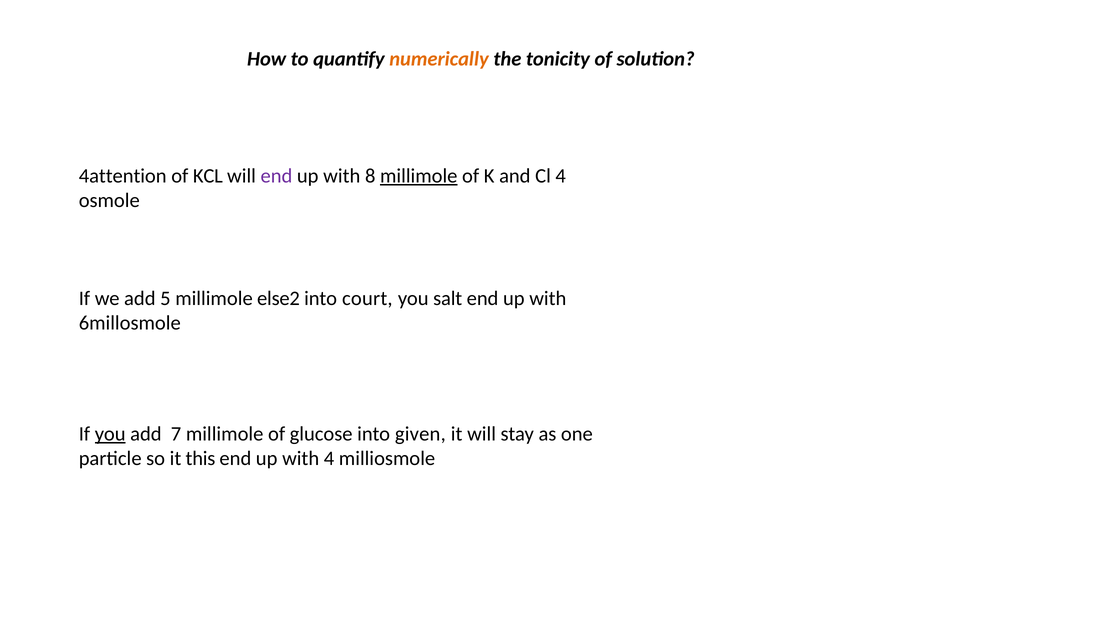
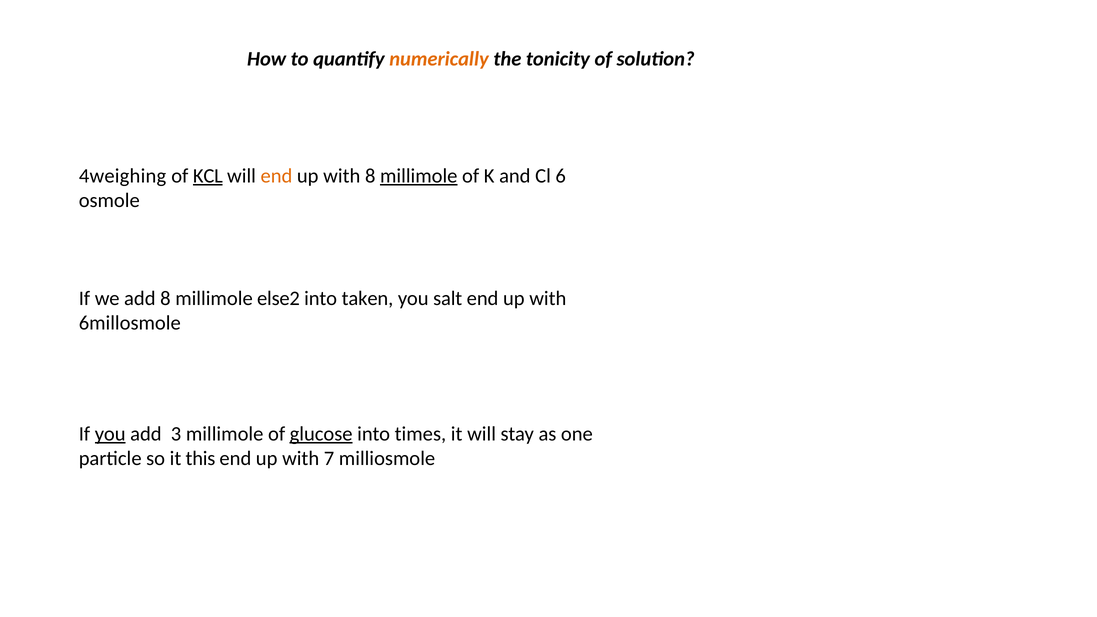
4attention: 4attention -> 4weighing
KCL underline: none -> present
end at (276, 176) colour: purple -> orange
Cl 4: 4 -> 6
add 5: 5 -> 8
court: court -> taken
7: 7 -> 3
glucose underline: none -> present
given: given -> times
with 4: 4 -> 7
